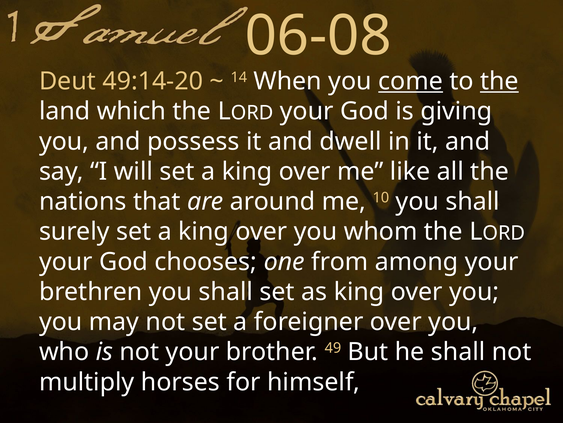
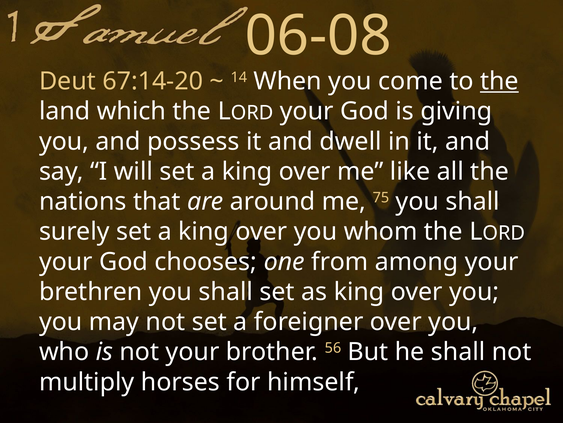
49:14-20: 49:14-20 -> 67:14-20
come underline: present -> none
10: 10 -> 75
49: 49 -> 56
